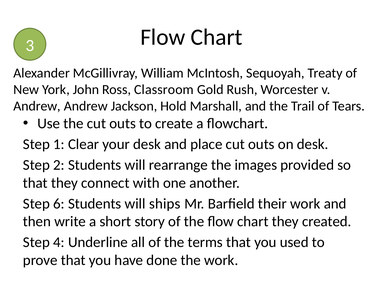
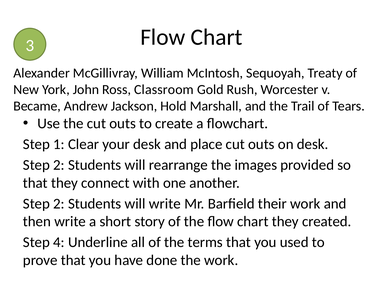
Andrew at (37, 106): Andrew -> Became
6 at (59, 204): 6 -> 2
will ships: ships -> write
